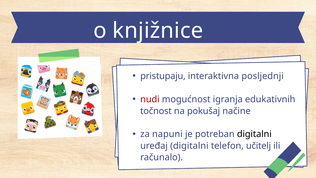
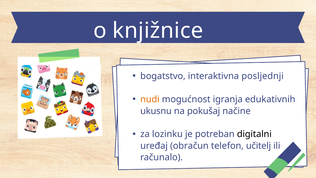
pristupaju: pristupaju -> bogatstvo
nudi colour: red -> orange
točnost: točnost -> ukusnu
napuni: napuni -> lozinku
uređaj digitalni: digitalni -> obračun
